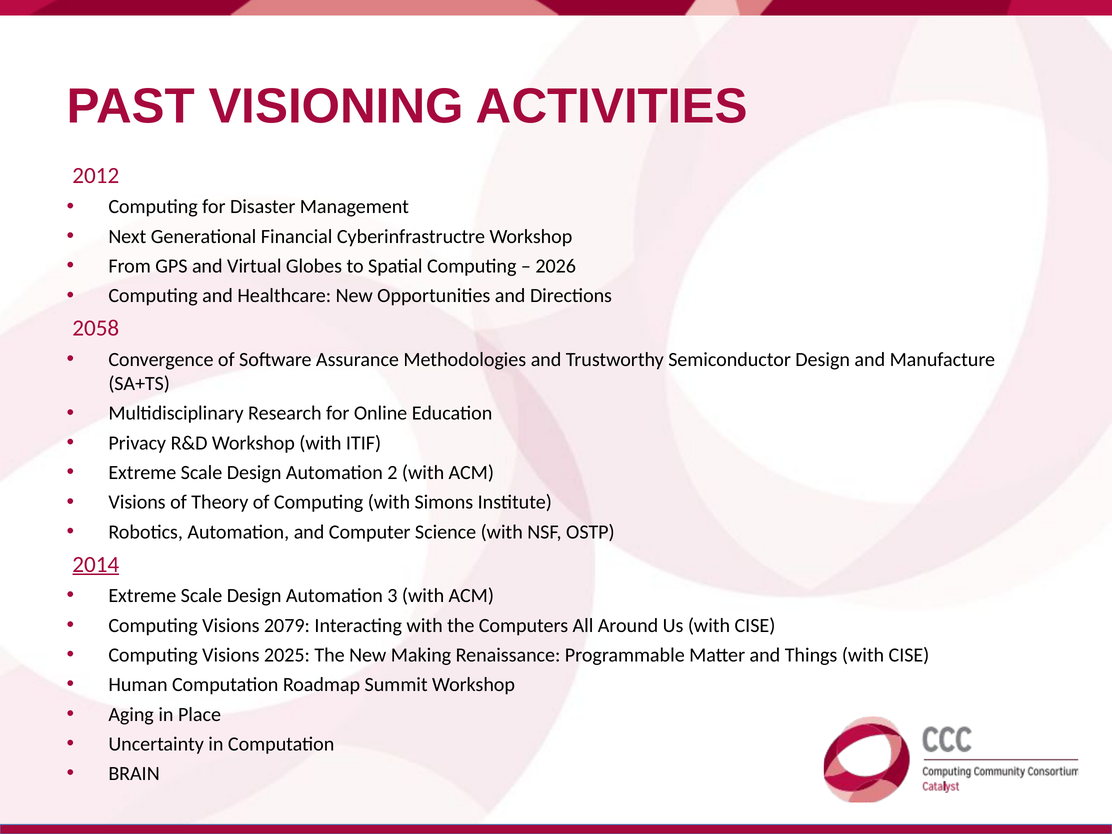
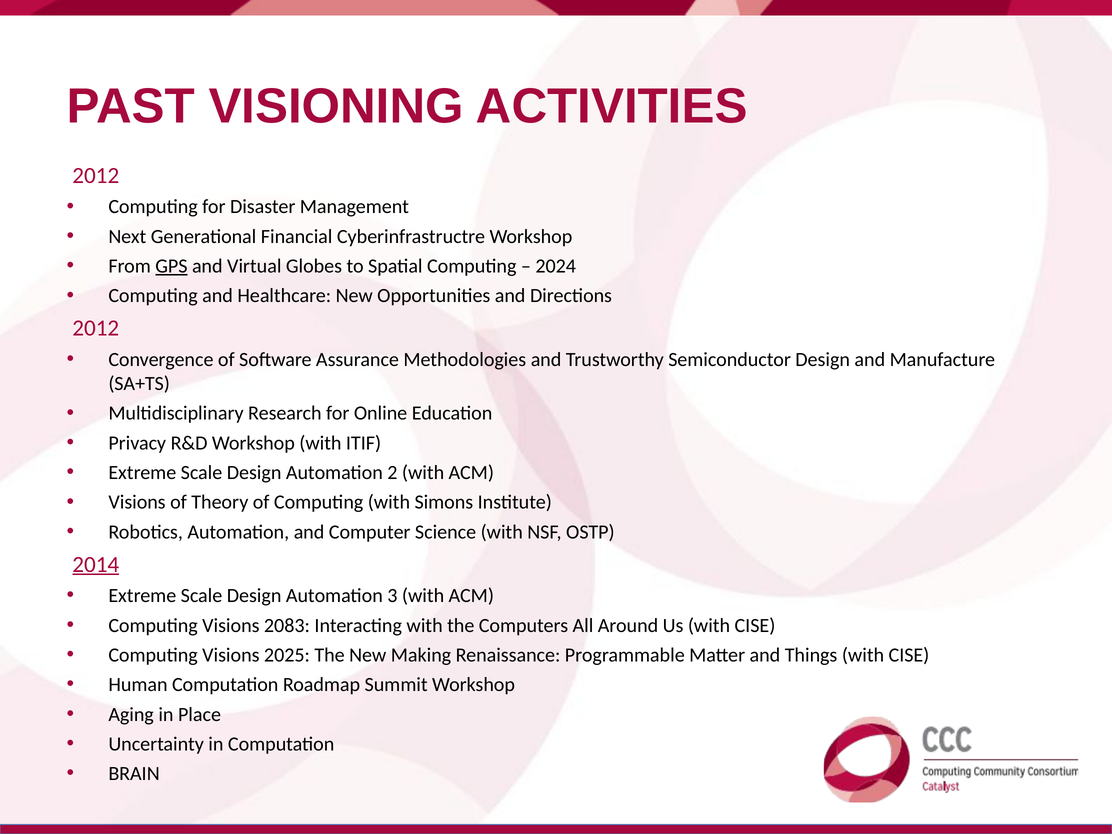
GPS underline: none -> present
2026: 2026 -> 2024
2058 at (96, 328): 2058 -> 2012
2079: 2079 -> 2083
